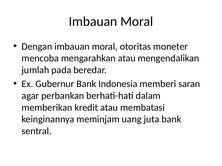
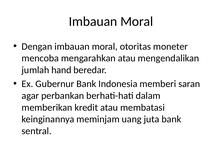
pada: pada -> hand
